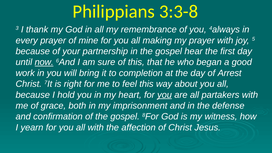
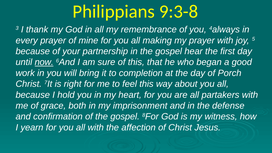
3:3-8: 3:3-8 -> 9:3-8
Arrest: Arrest -> Porch
you at (165, 95) underline: present -> none
